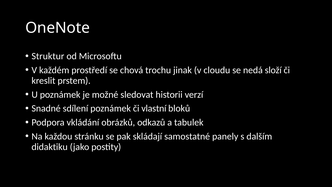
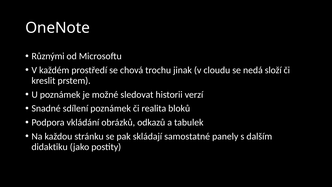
Struktur: Struktur -> Různými
vlastní: vlastní -> realita
